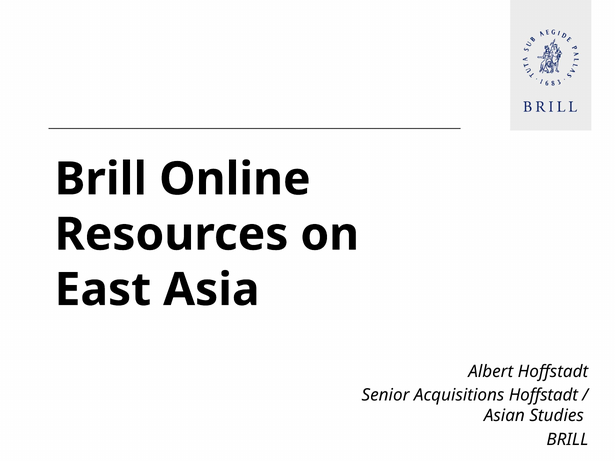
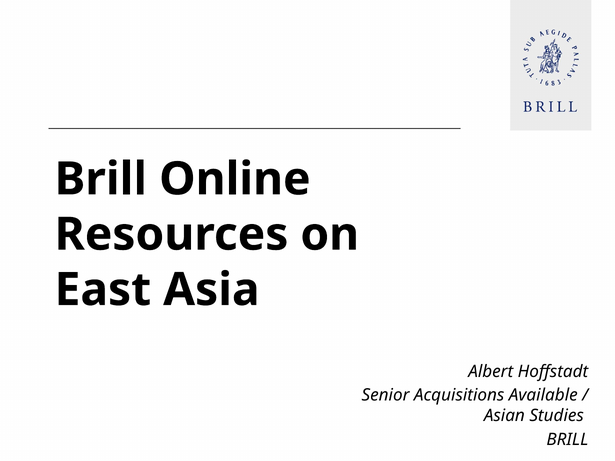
Acquisitions Hoffstadt: Hoffstadt -> Available
